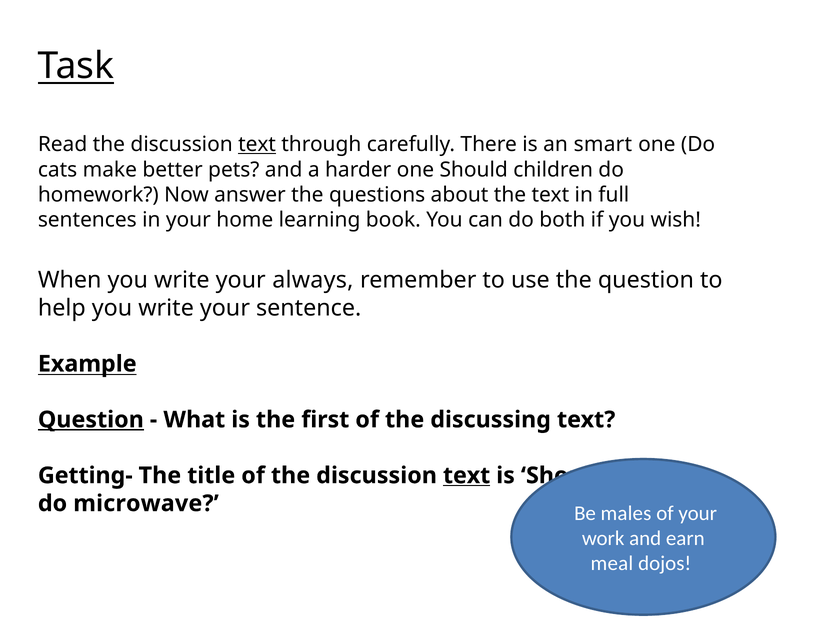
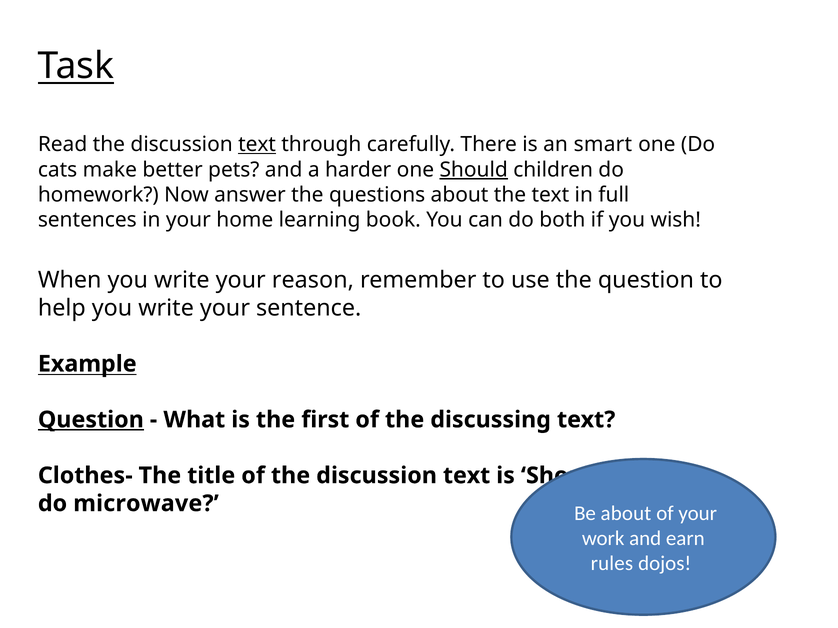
Should at (474, 170) underline: none -> present
always: always -> reason
Getting-: Getting- -> Clothes-
text at (467, 476) underline: present -> none
Be males: males -> about
meal: meal -> rules
